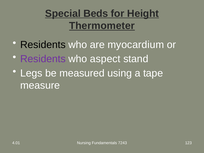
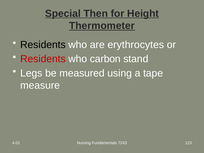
Beds: Beds -> Then
myocardium: myocardium -> erythrocytes
Residents at (43, 59) colour: purple -> red
aspect: aspect -> carbon
